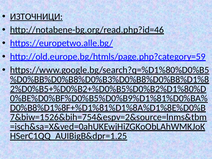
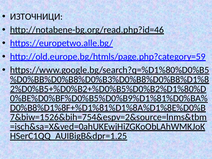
ИЗТОЧНИЦИ underline: present -> none
